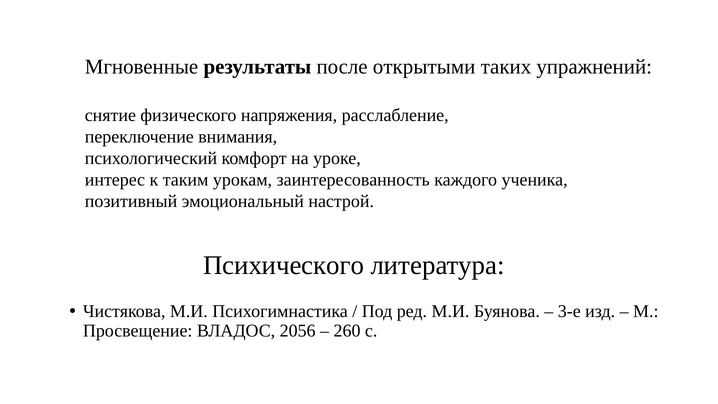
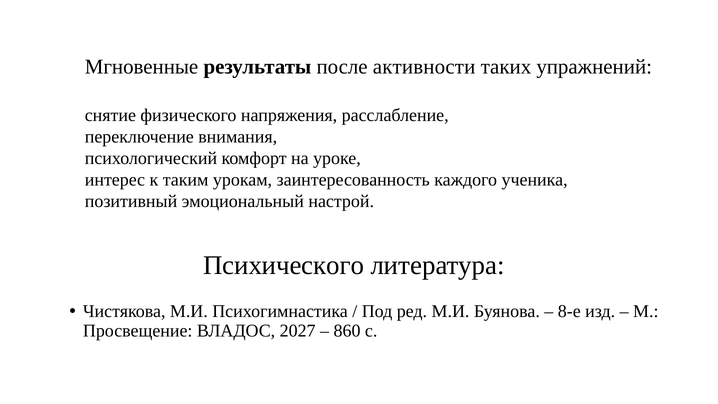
открытыми: открытыми -> активности
3-е: 3-е -> 8-е
2056: 2056 -> 2027
260: 260 -> 860
